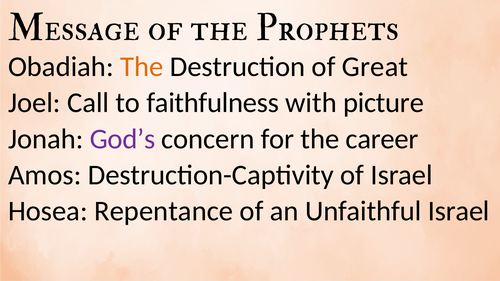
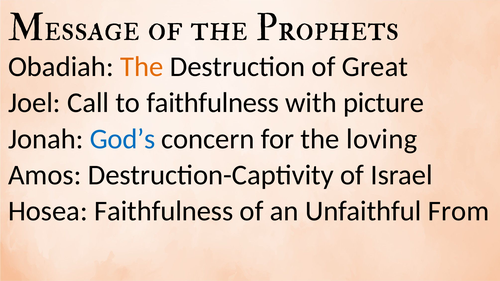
God’s colour: purple -> blue
career: career -> loving
Hosea Repentance: Repentance -> Faithfulness
Unfaithful Israel: Israel -> From
